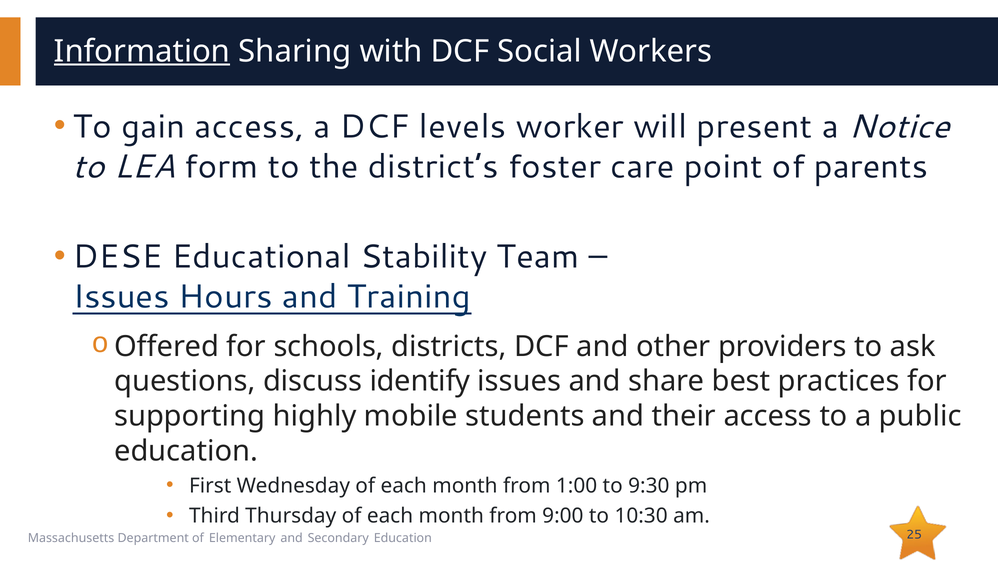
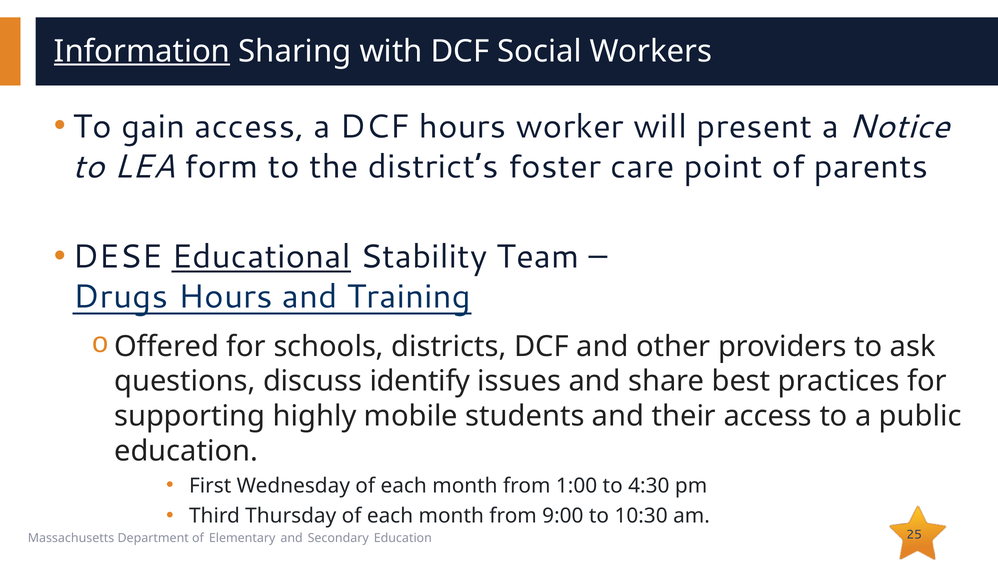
DCF levels: levels -> hours
Educational underline: none -> present
Issues at (121, 297): Issues -> Drugs
9:30: 9:30 -> 4:30
